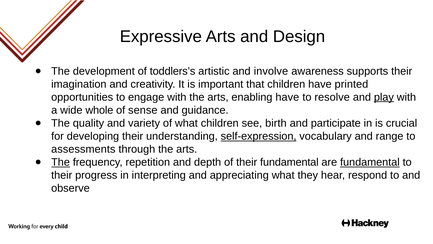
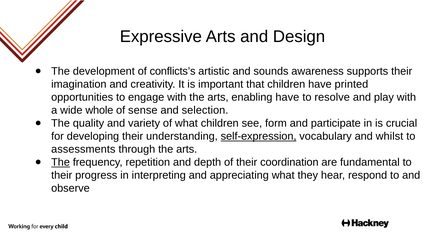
toddlers’s: toddlers’s -> conflicts’s
involve: involve -> sounds
play underline: present -> none
guidance: guidance -> selection
birth: birth -> form
range: range -> whilst
their fundamental: fundamental -> coordination
fundamental at (370, 162) underline: present -> none
